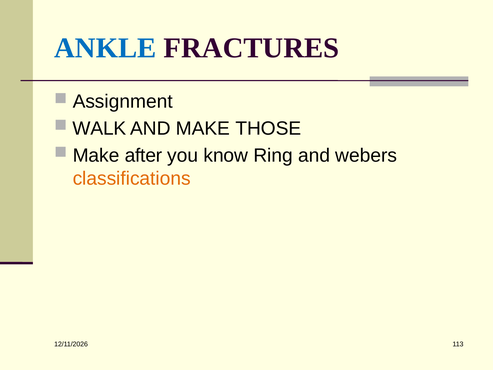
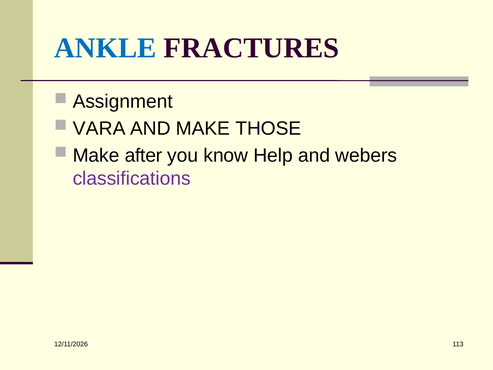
WALK: WALK -> VARA
Ring: Ring -> Help
classifications colour: orange -> purple
